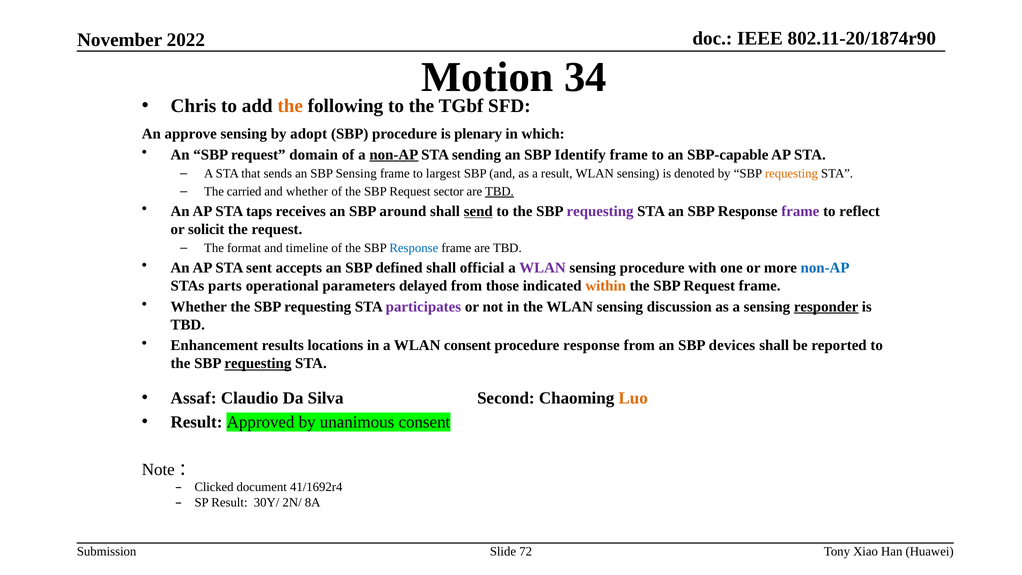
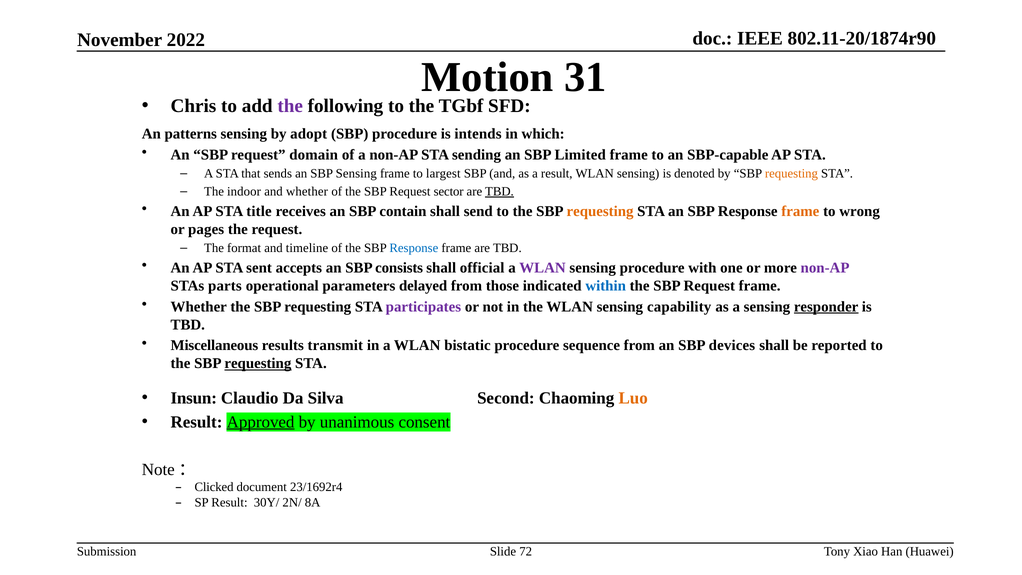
34: 34 -> 31
the at (290, 106) colour: orange -> purple
approve: approve -> patterns
plenary: plenary -> intends
non-AP at (394, 155) underline: present -> none
Identify: Identify -> Limited
carried: carried -> indoor
taps: taps -> title
around: around -> contain
send underline: present -> none
requesting at (600, 211) colour: purple -> orange
frame at (800, 211) colour: purple -> orange
reflect: reflect -> wrong
solicit: solicit -> pages
defined: defined -> consists
non-AP at (825, 268) colour: blue -> purple
within colour: orange -> blue
discussion: discussion -> capability
Enhancement: Enhancement -> Miscellaneous
locations: locations -> transmit
WLAN consent: consent -> bistatic
procedure response: response -> sequence
Assaf: Assaf -> Insun
Approved underline: none -> present
41/1692r4: 41/1692r4 -> 23/1692r4
